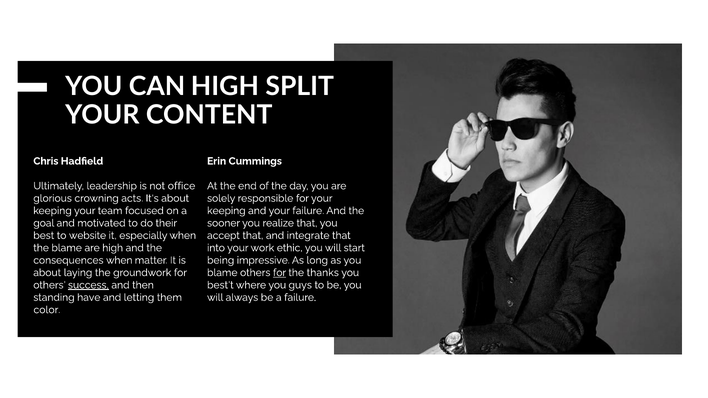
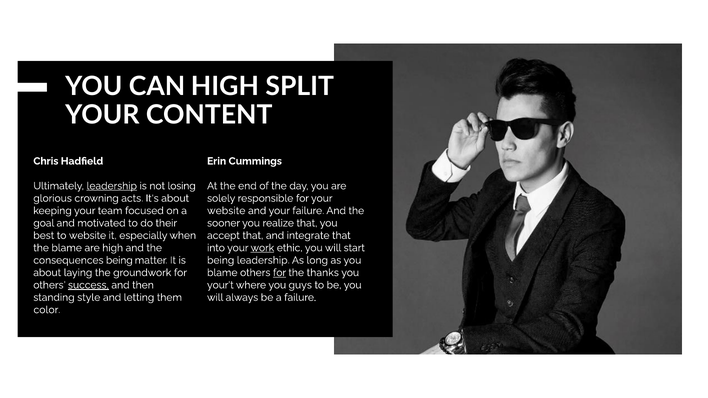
leadership at (112, 186) underline: none -> present
office: office -> losing
keeping at (226, 211): keeping -> website
work underline: none -> present
consequences when: when -> being
being impressive: impressive -> leadership
best't: best't -> your't
have: have -> style
